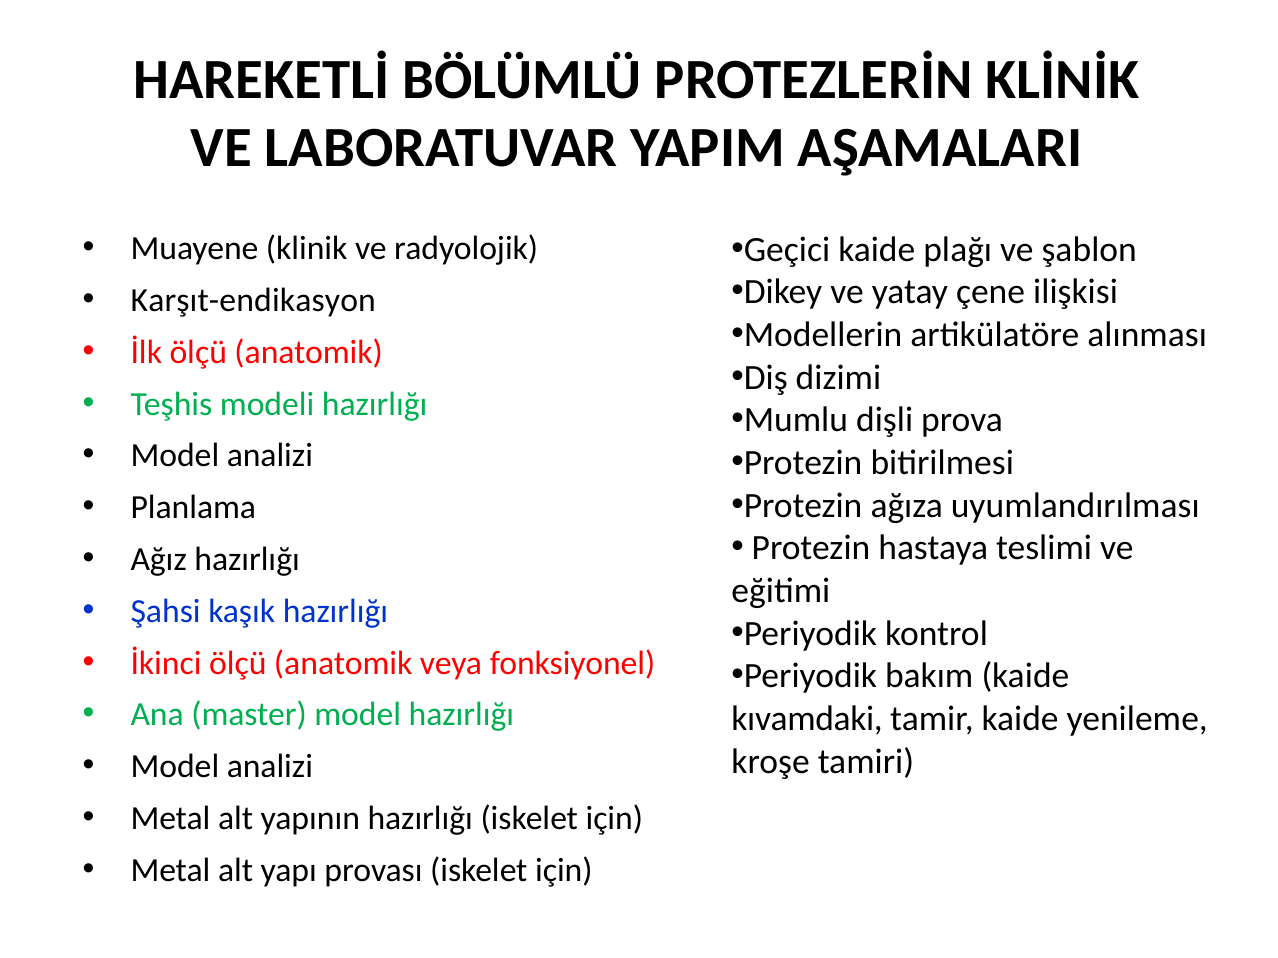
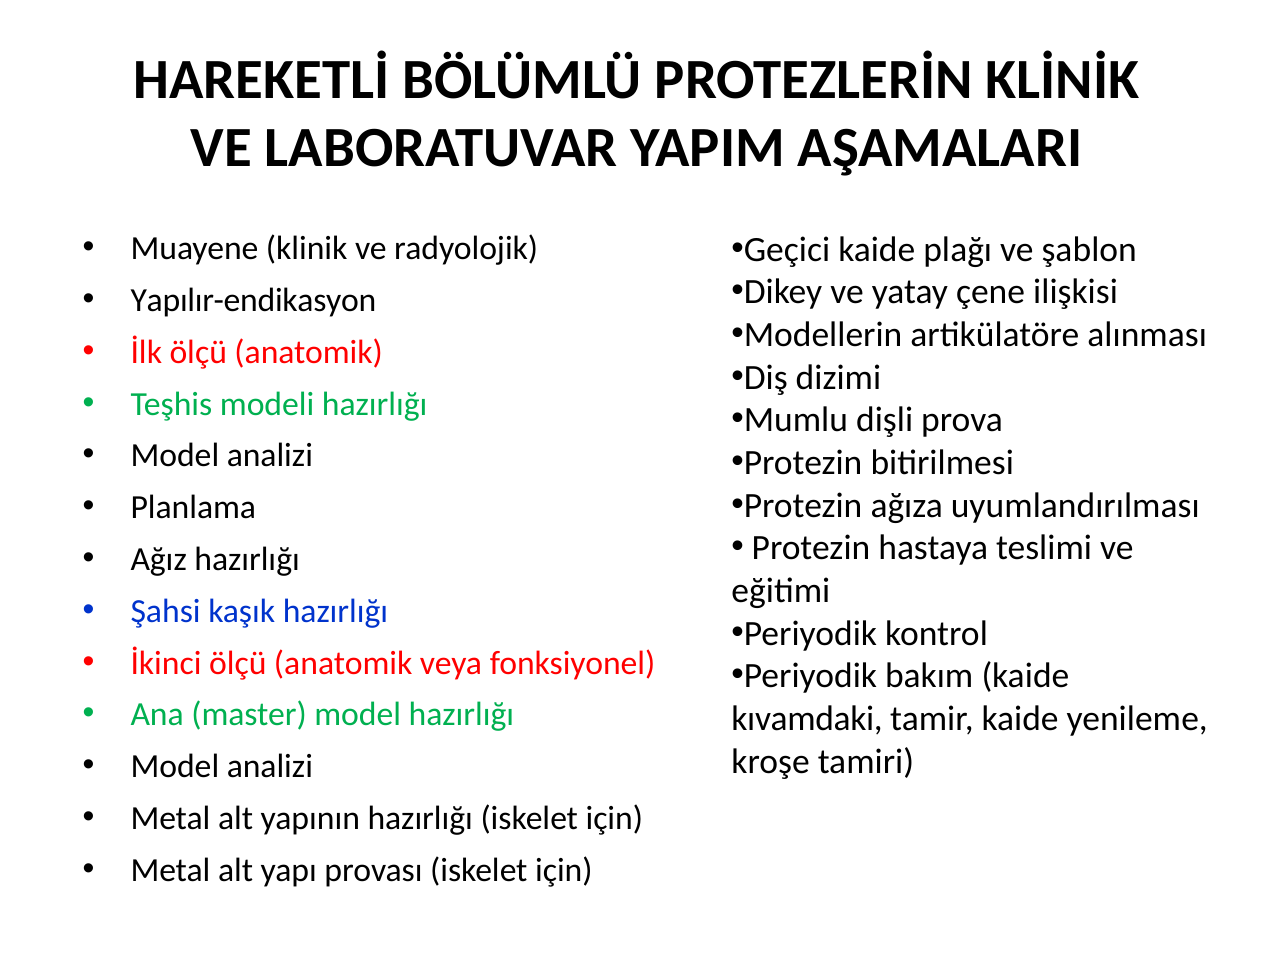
Karşıt-endikasyon: Karşıt-endikasyon -> Yapılır-endikasyon
